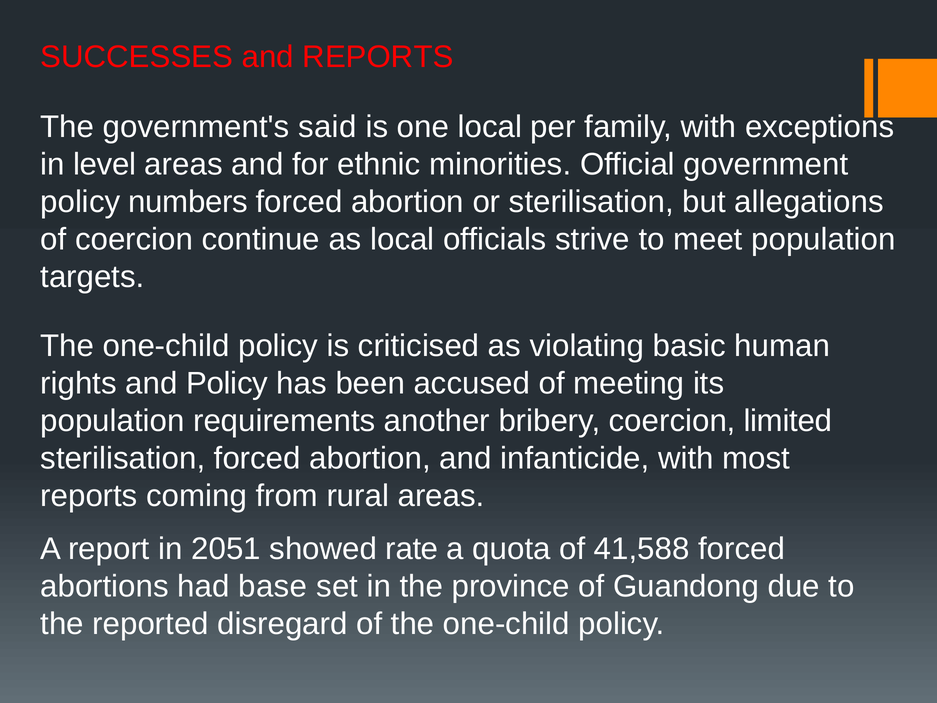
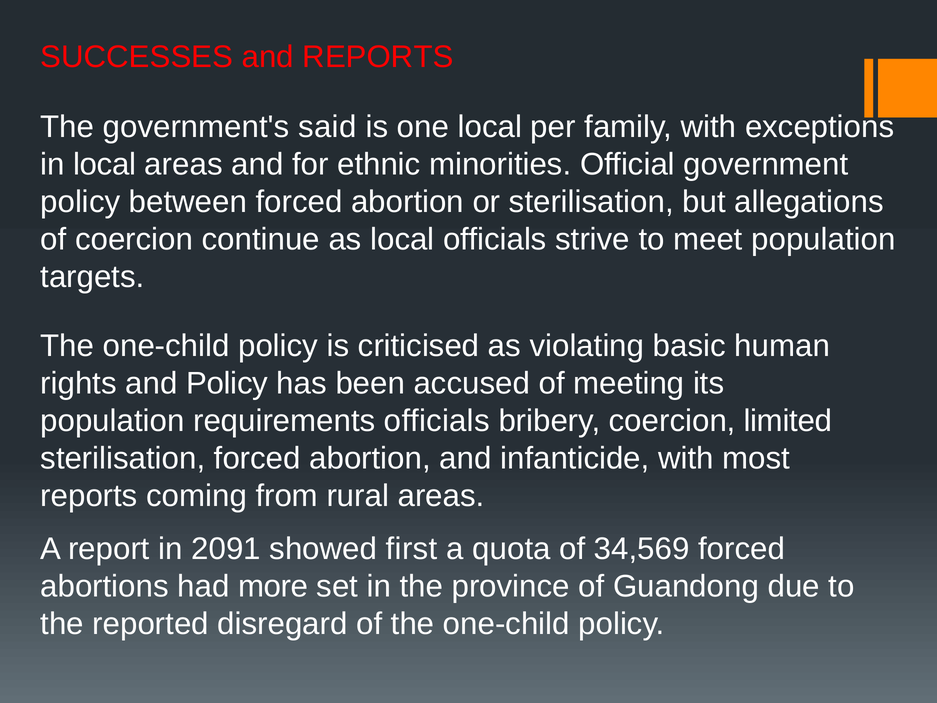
in level: level -> local
numbers: numbers -> between
requirements another: another -> officials
2051: 2051 -> 2091
rate: rate -> first
41,588: 41,588 -> 34,569
base: base -> more
